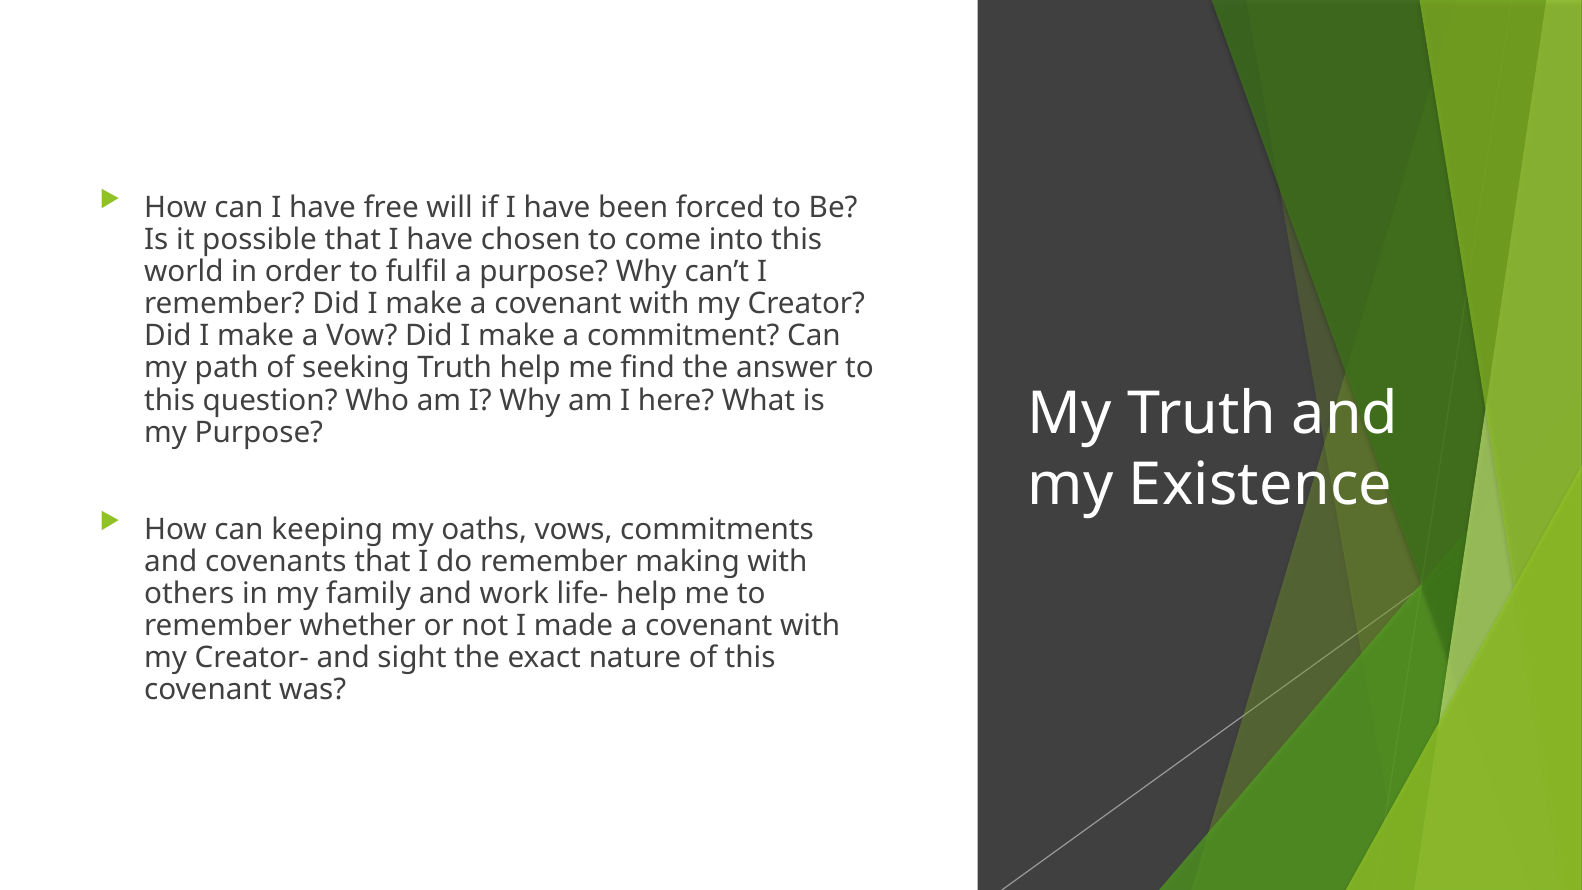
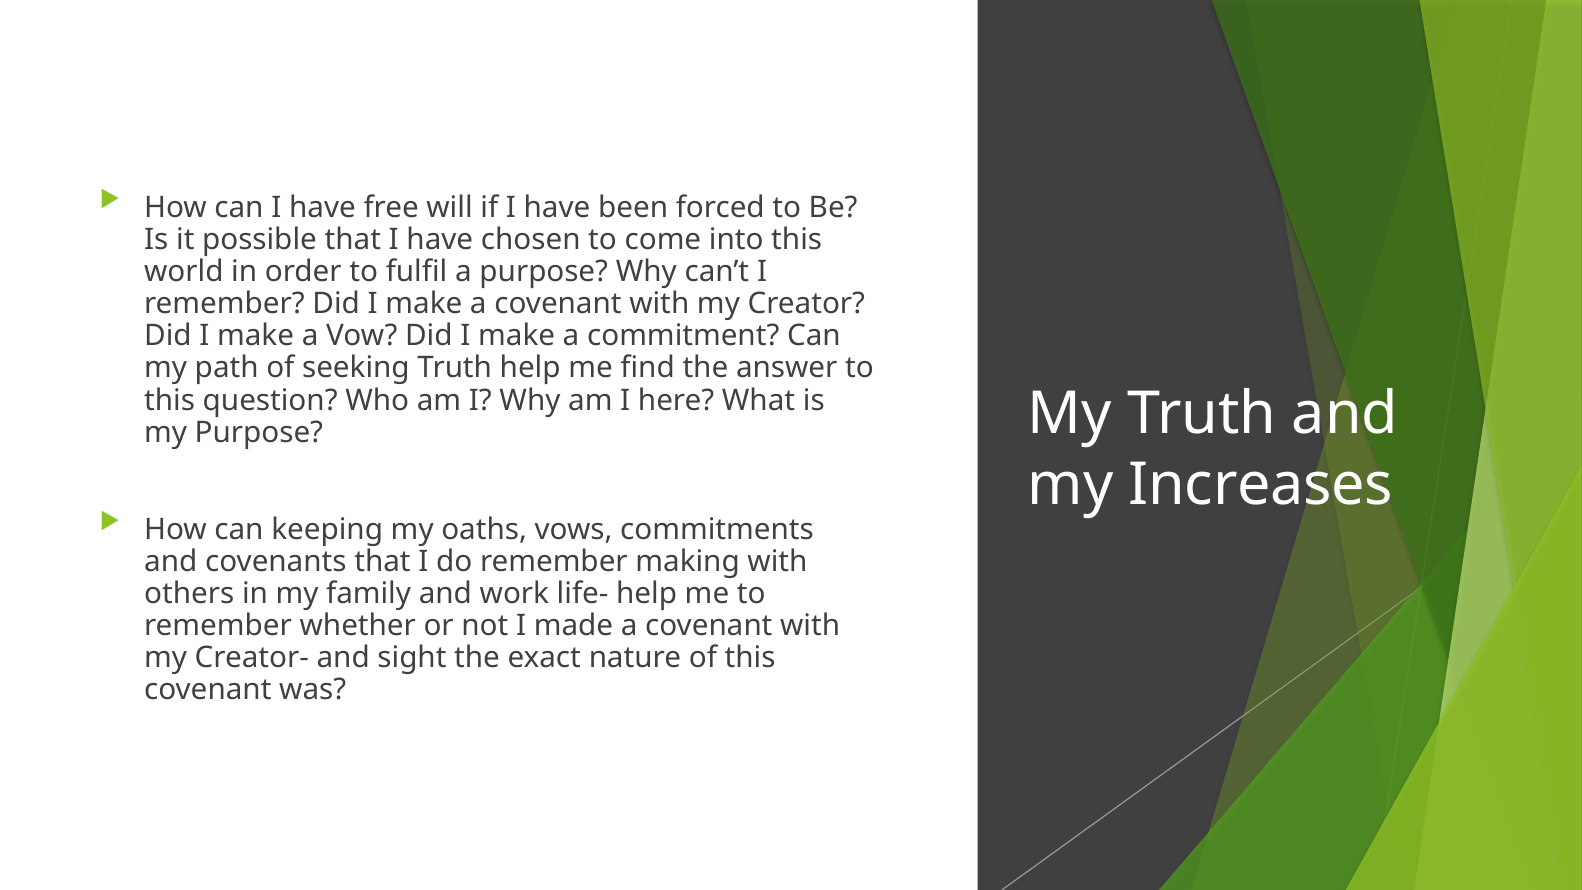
Existence: Existence -> Increases
